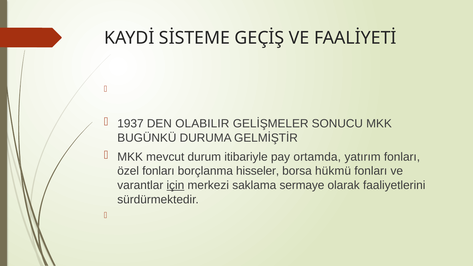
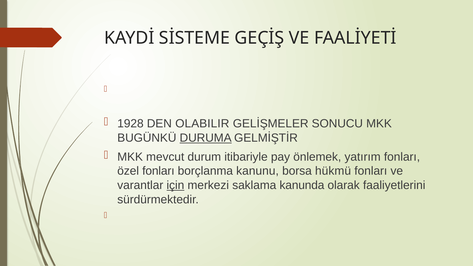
1937: 1937 -> 1928
DURUMA underline: none -> present
ortamda: ortamda -> önlemek
hisseler: hisseler -> kanunu
sermaye: sermaye -> kanunda
